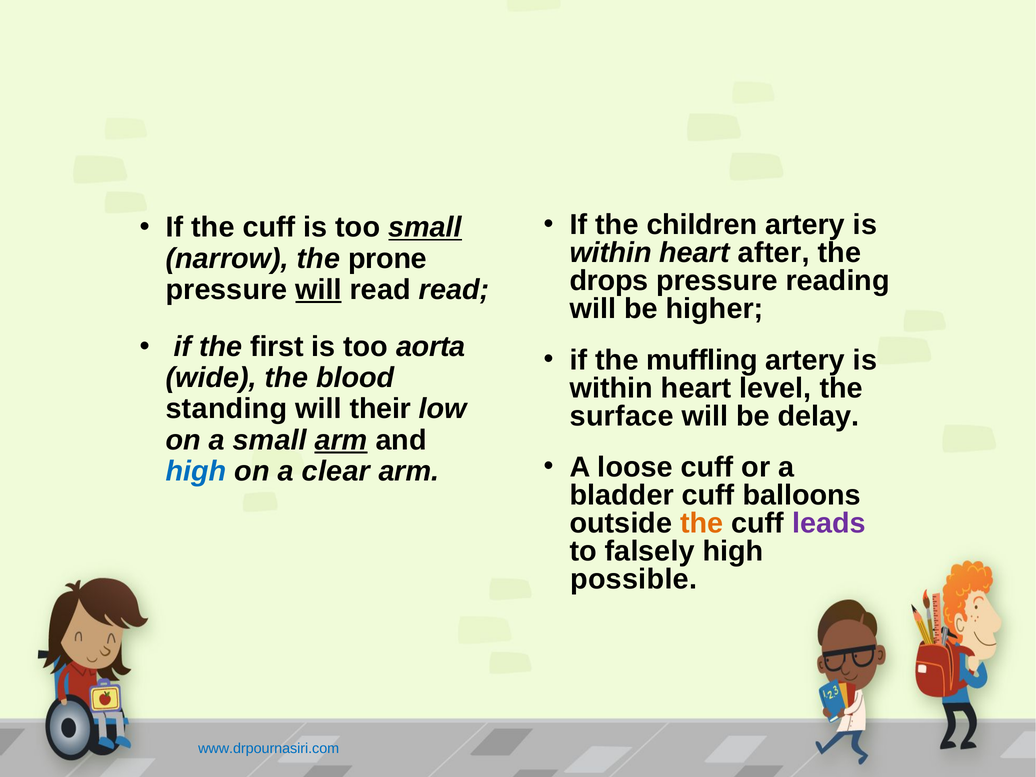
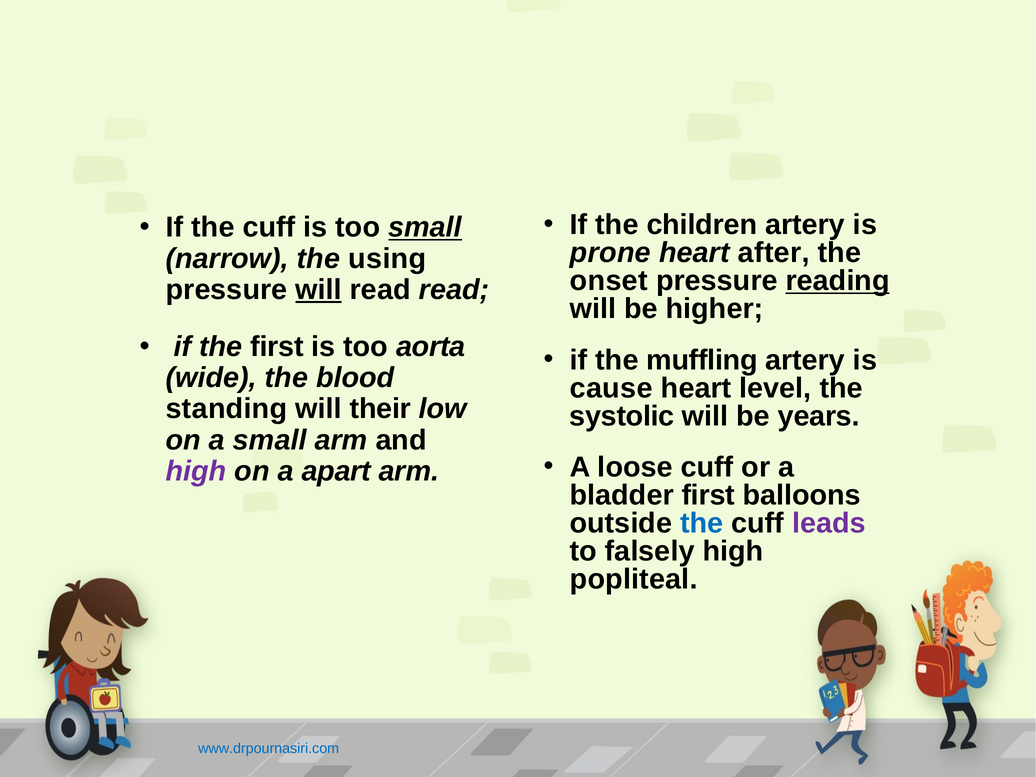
within at (611, 253): within -> prone
prone: prone -> using
drops: drops -> onset
reading underline: none -> present
within at (611, 388): within -> cause
surface: surface -> systolic
delay: delay -> years
arm at (341, 440) underline: present -> none
high at (196, 471) colour: blue -> purple
clear: clear -> apart
bladder cuff: cuff -> first
the at (702, 523) colour: orange -> blue
possible: possible -> popliteal
